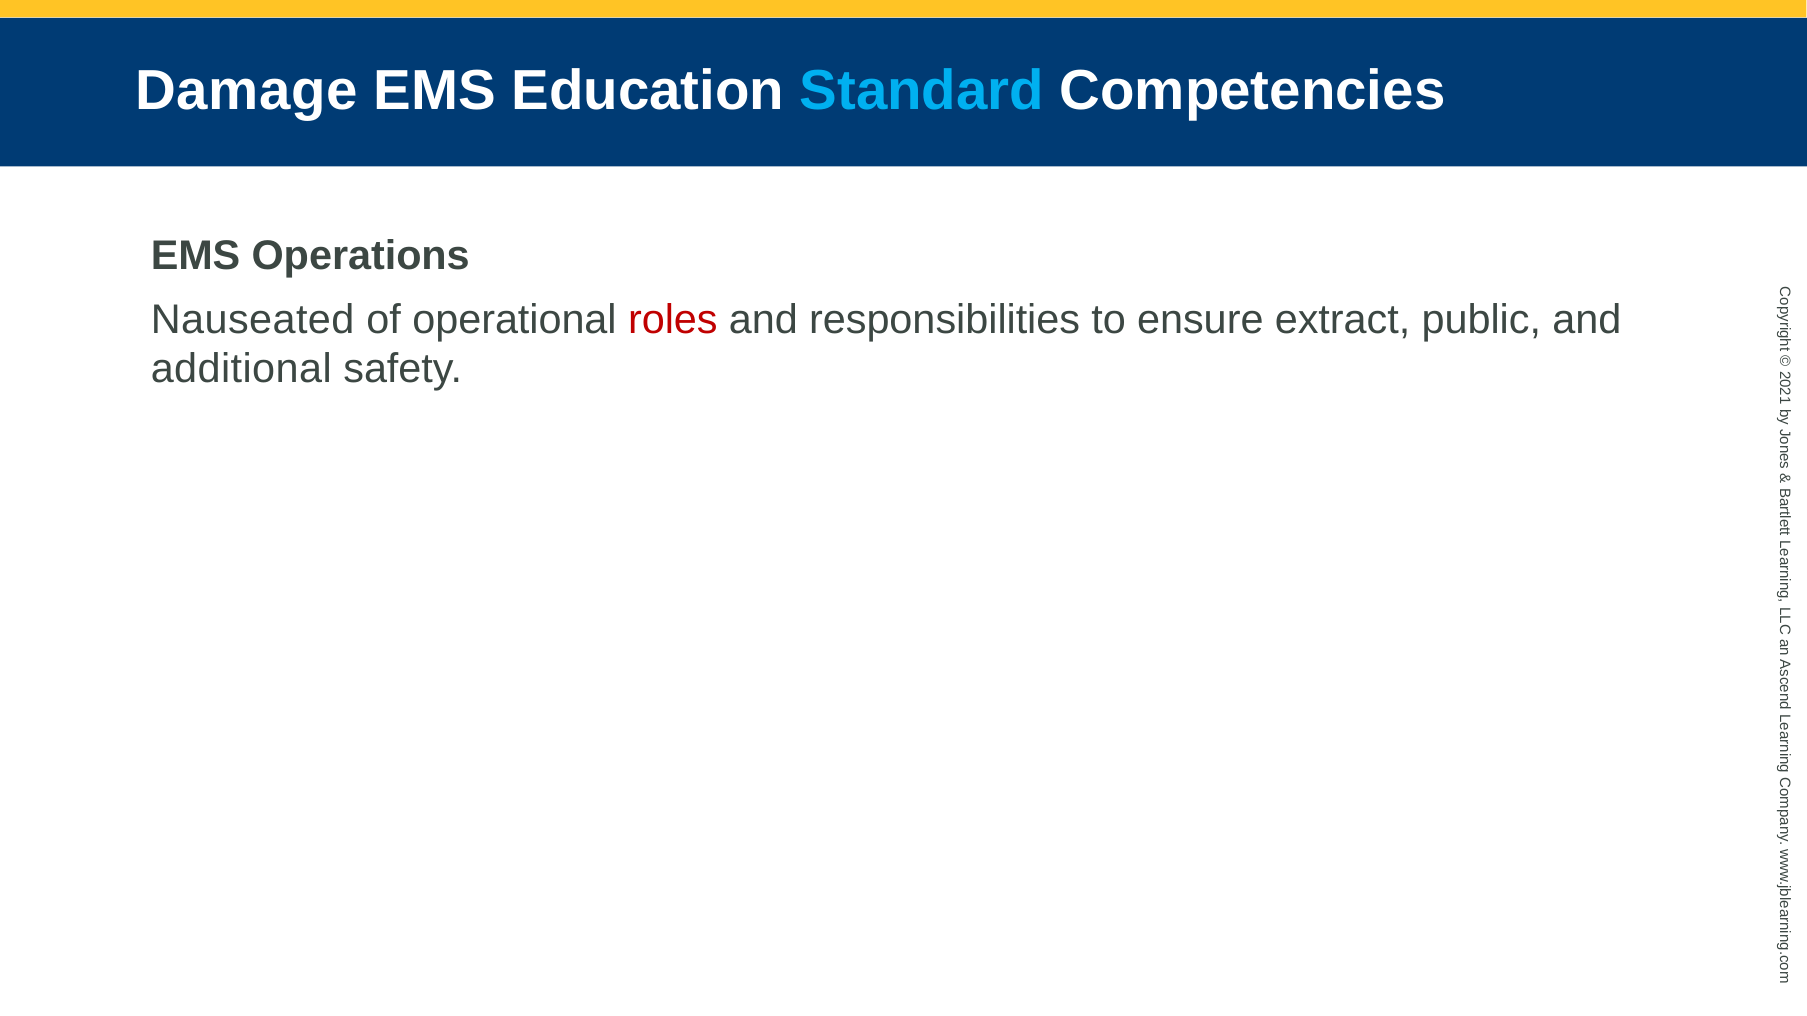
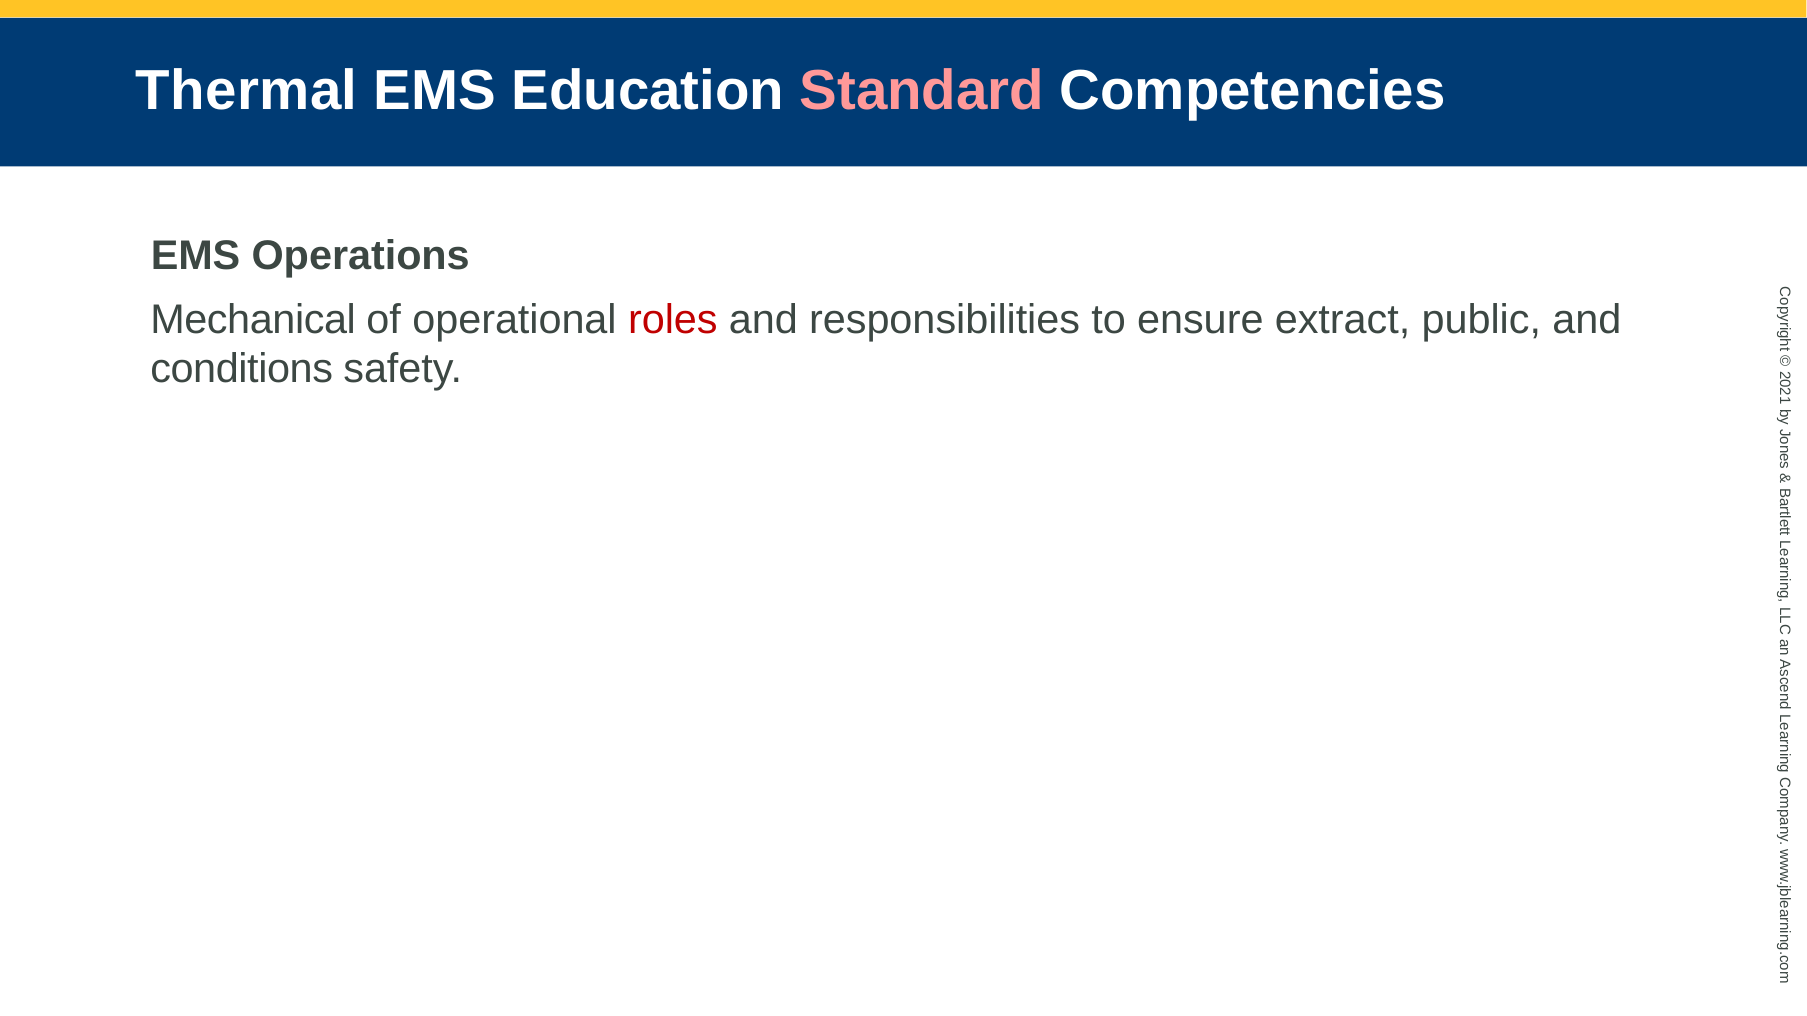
Damage: Damage -> Thermal
Standard colour: light blue -> pink
Nauseated: Nauseated -> Mechanical
additional: additional -> conditions
